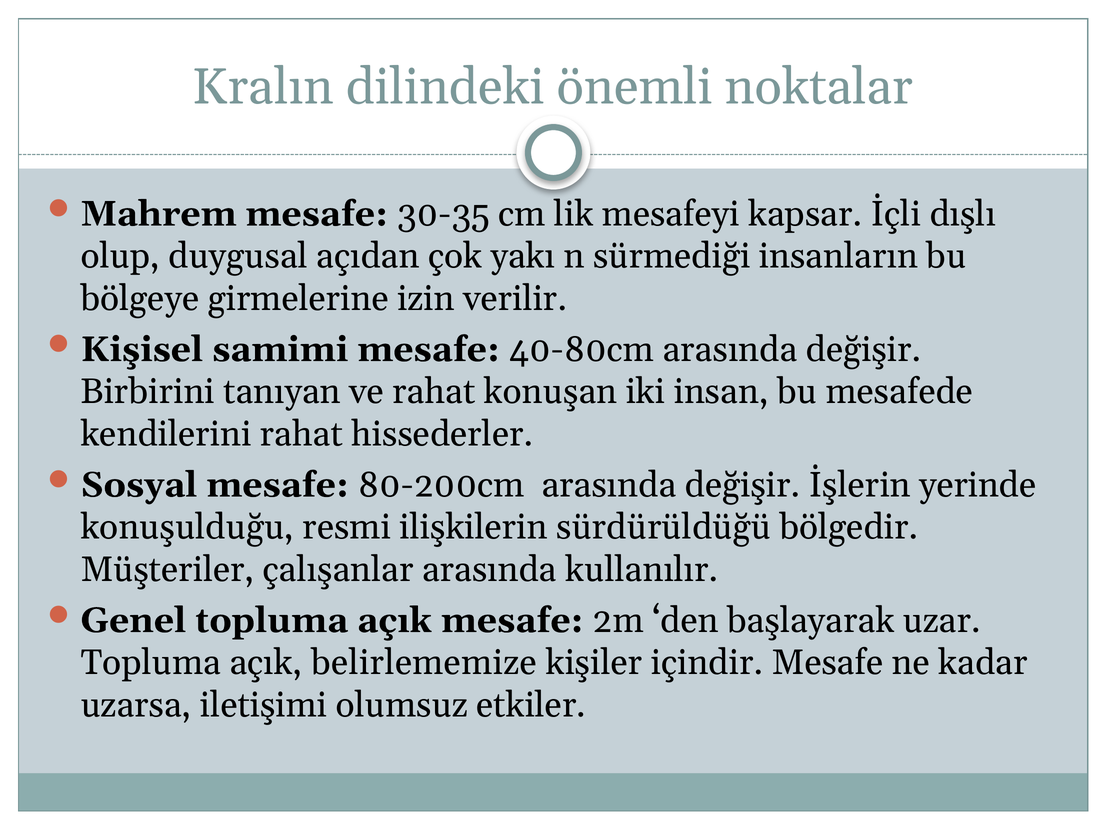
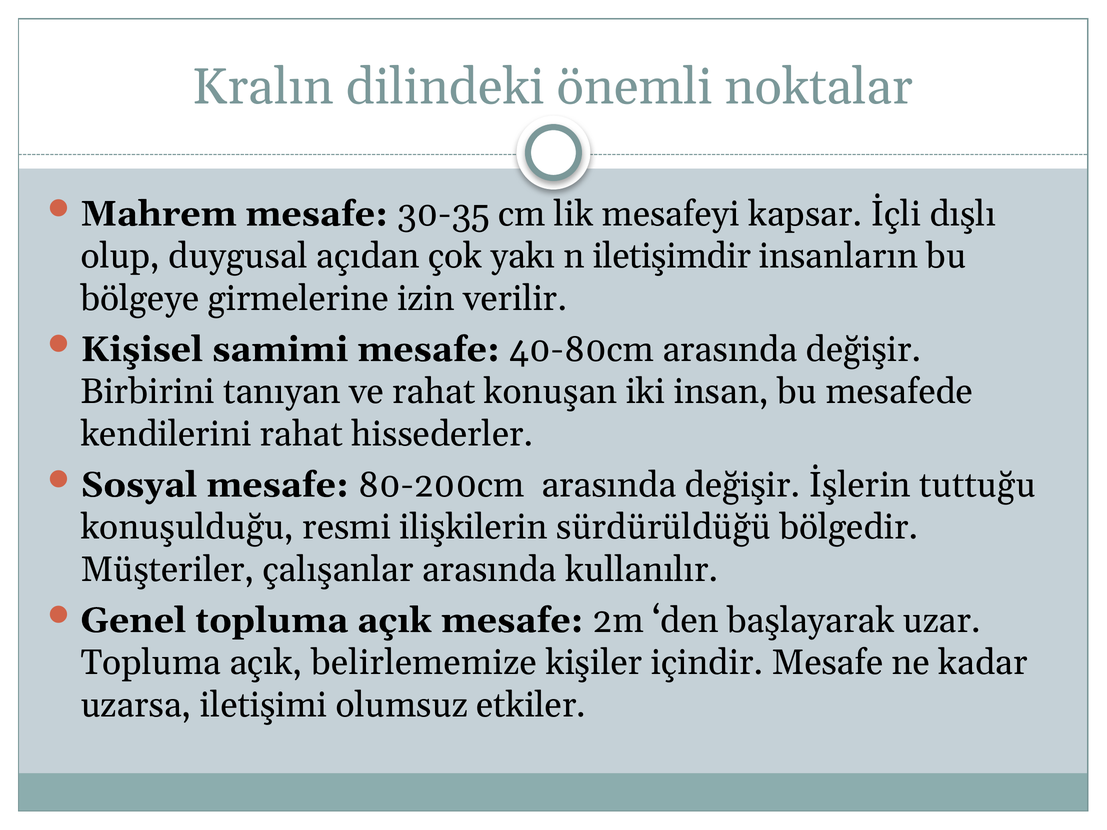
sürmediği: sürmediği -> iletişimdir
yerinde: yerinde -> tuttuğu
